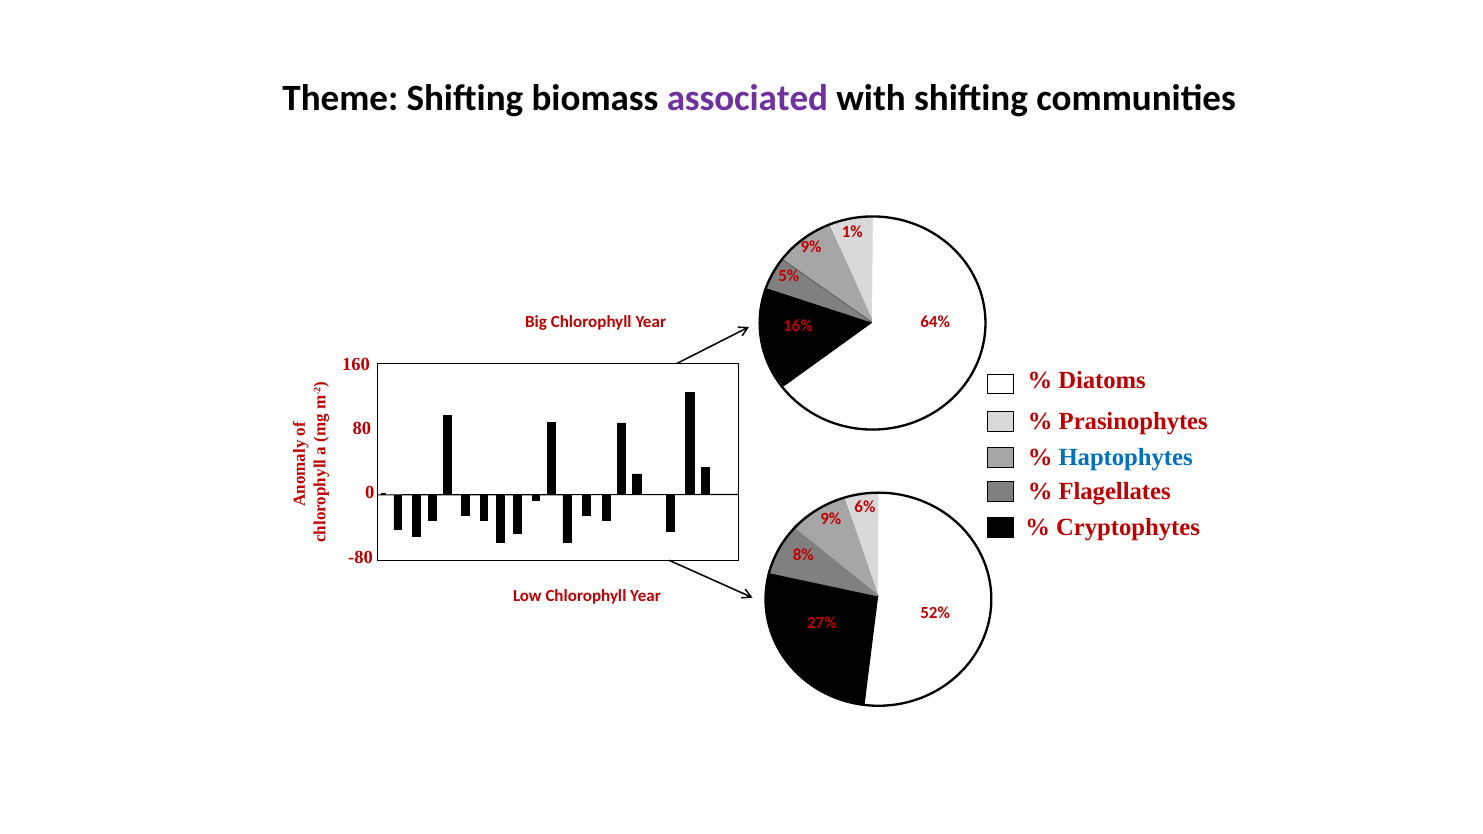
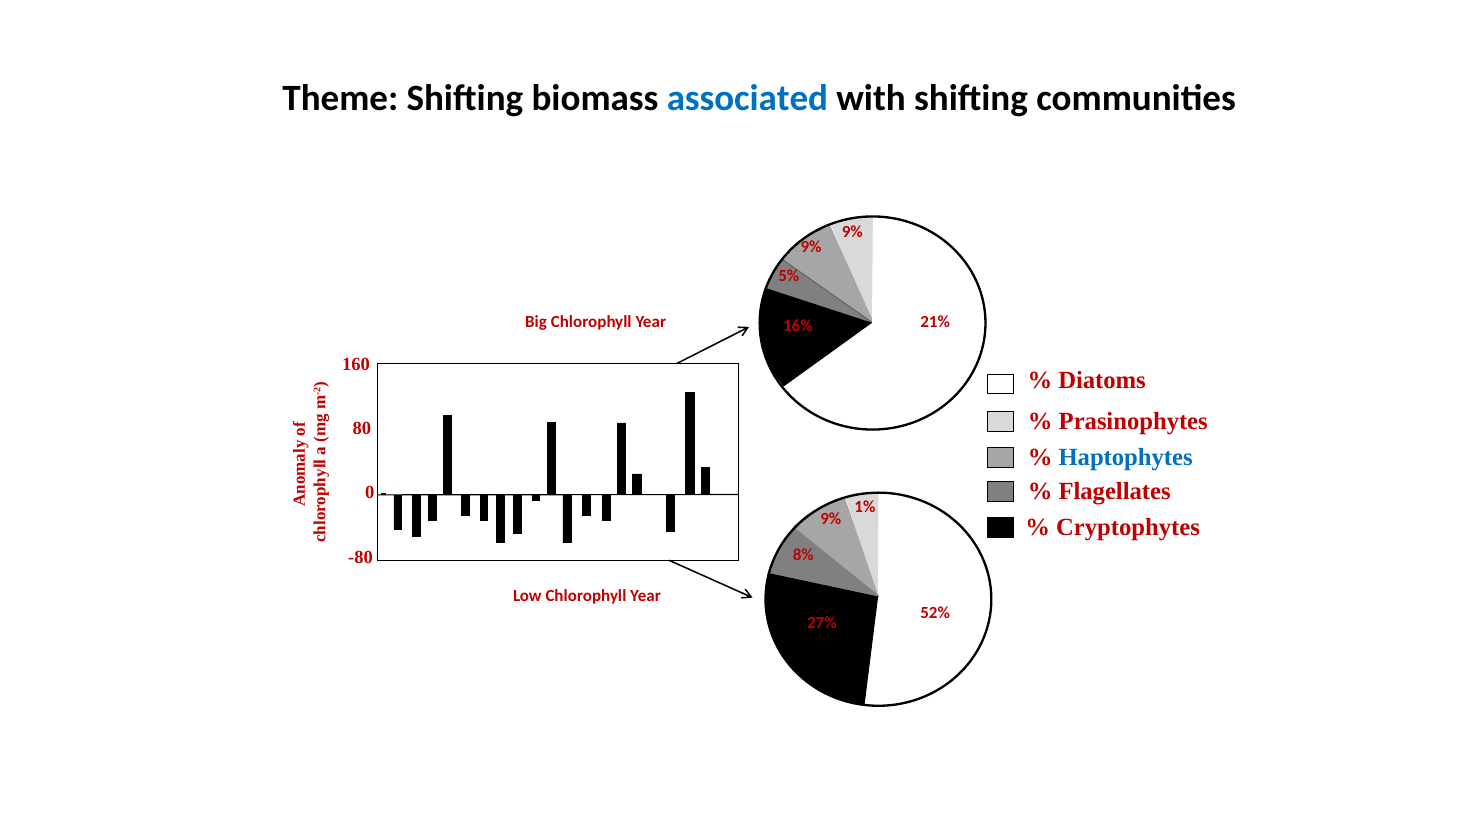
associated colour: purple -> blue
1% at (852, 232): 1% -> 9%
64%: 64% -> 21%
6%: 6% -> 1%
